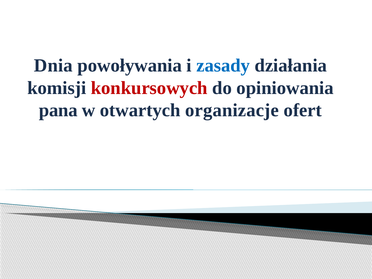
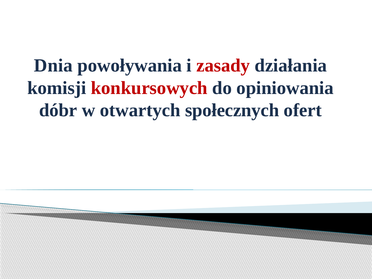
zasady colour: blue -> red
pana: pana -> dóbr
organizacje: organizacje -> społecznych
